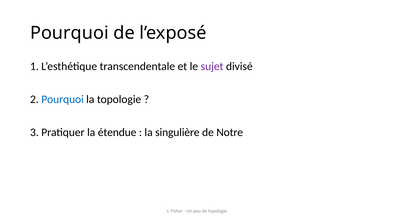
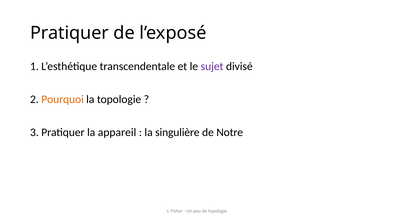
Pourquoi at (69, 33): Pourquoi -> Pratiquer
Pourquoi at (63, 100) colour: blue -> orange
étendue: étendue -> appareil
